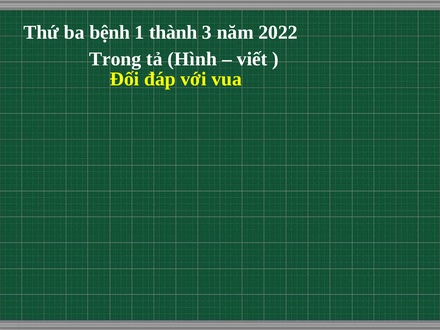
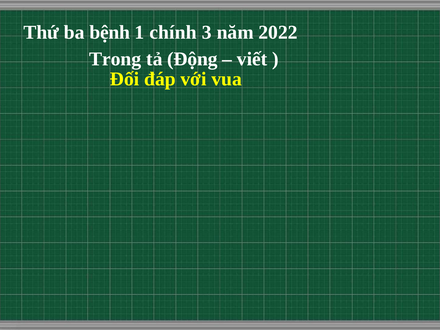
thành: thành -> chính
Hình: Hình -> Động
